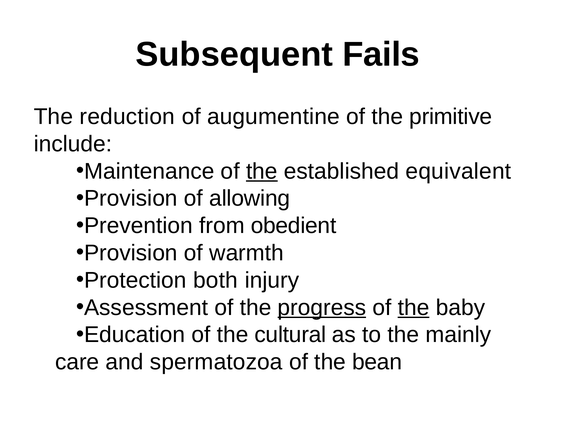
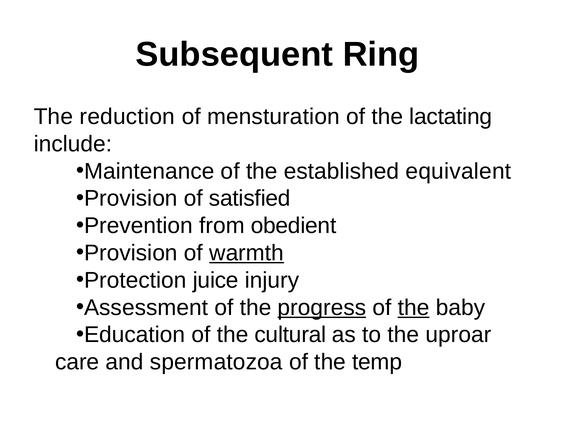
Fails: Fails -> Ring
augumentine: augumentine -> mensturation
primitive: primitive -> lactating
the at (262, 172) underline: present -> none
allowing: allowing -> satisfied
warmth underline: none -> present
both: both -> juice
mainly: mainly -> uproar
bean: bean -> temp
